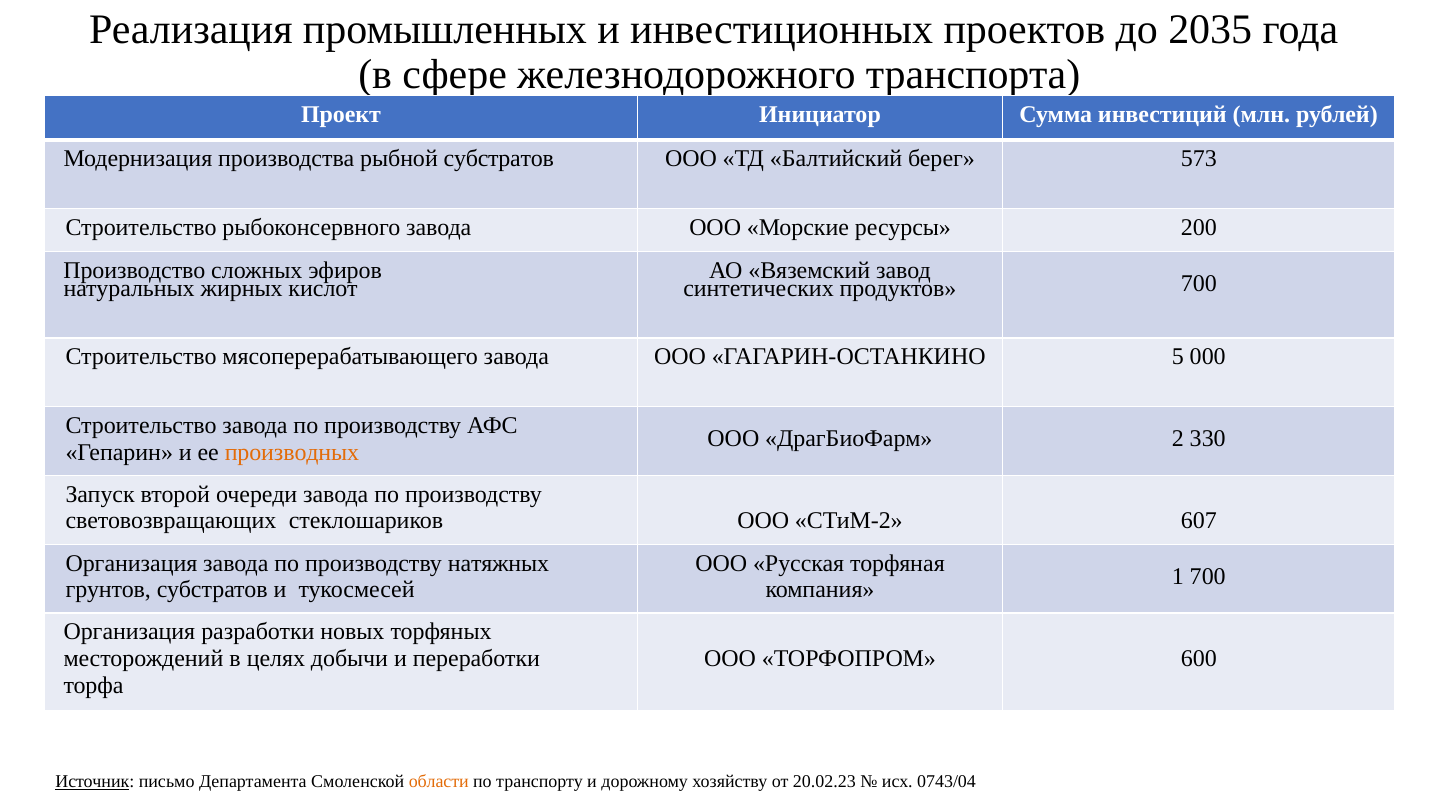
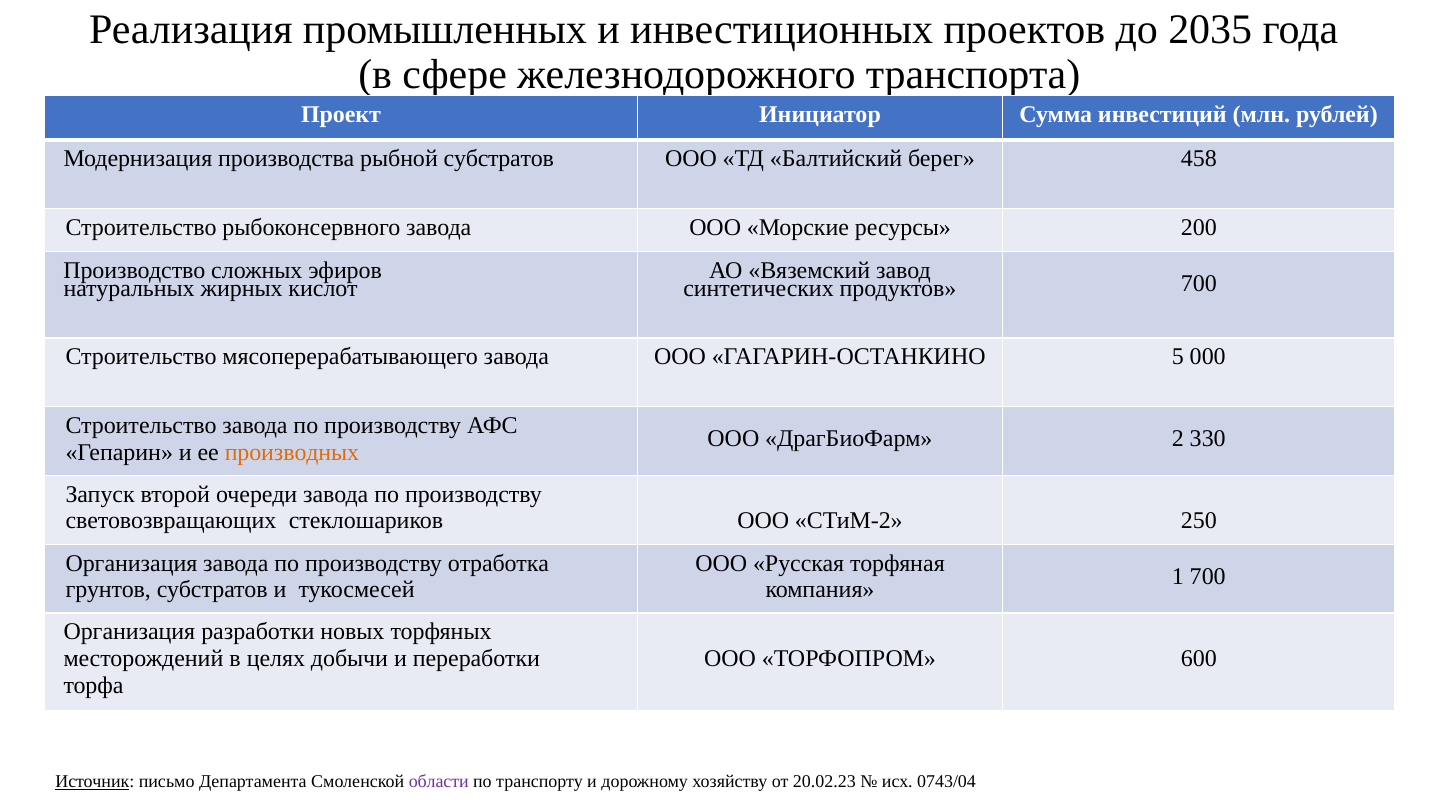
573: 573 -> 458
607: 607 -> 250
натяжных: натяжных -> отработка
области colour: orange -> purple
